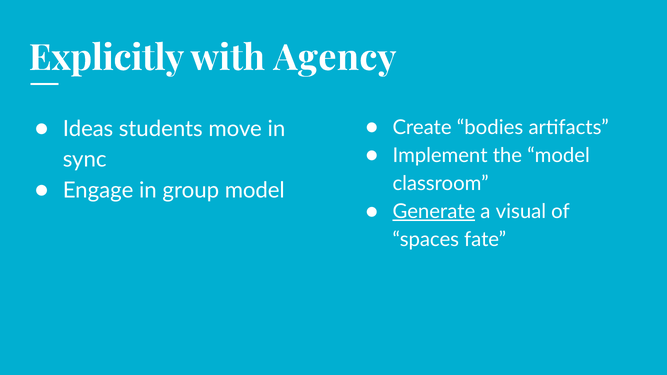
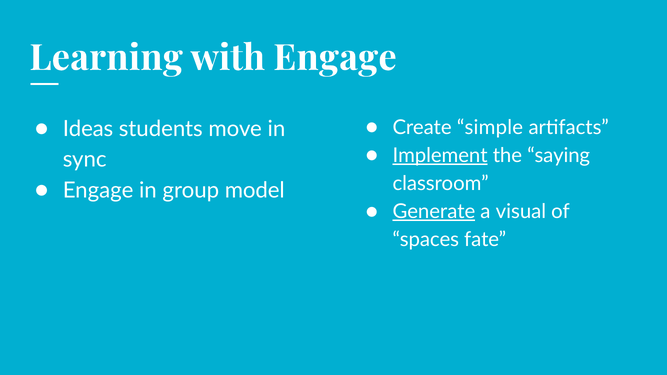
Explicitly: Explicitly -> Learning
with Agency: Agency -> Engage
bodies: bodies -> simple
Implement underline: none -> present
the model: model -> saying
